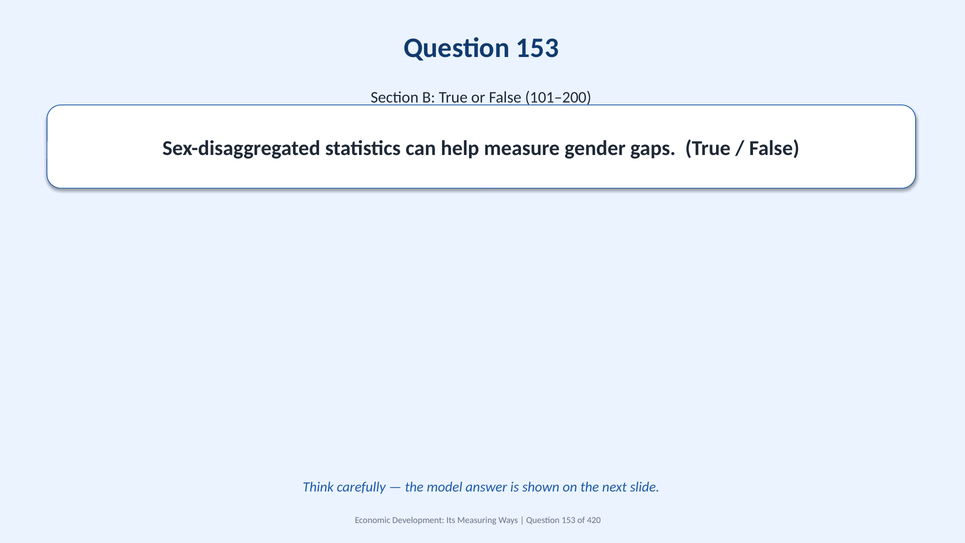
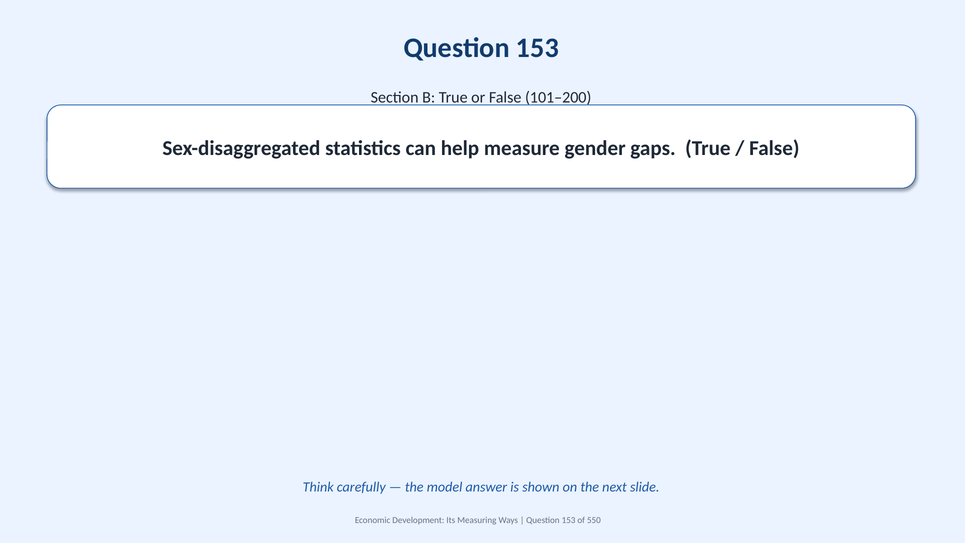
420: 420 -> 550
